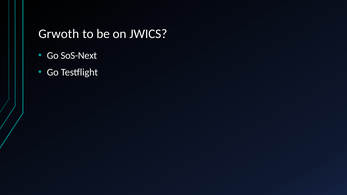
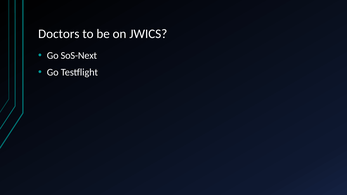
Grwoth: Grwoth -> Doctors
